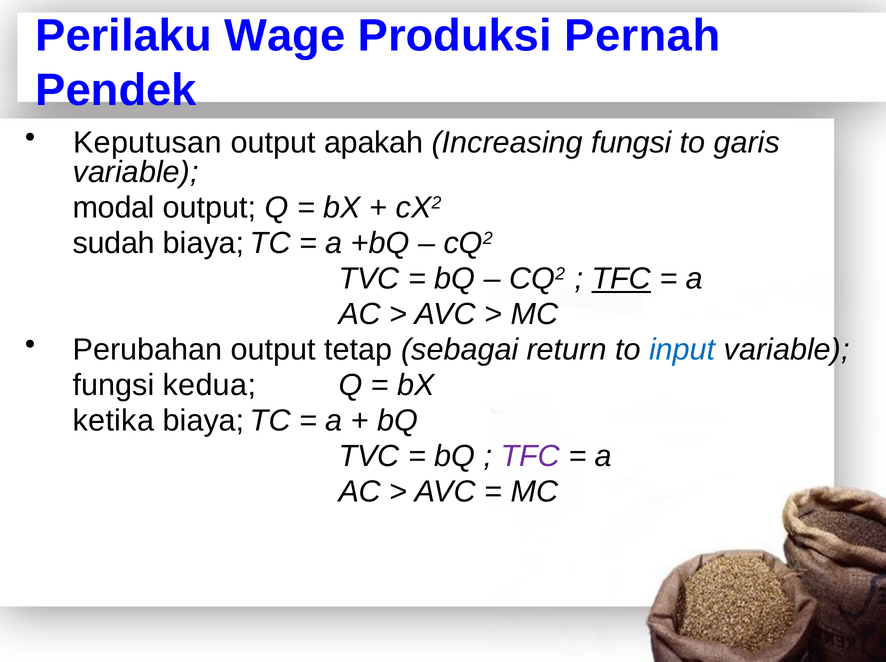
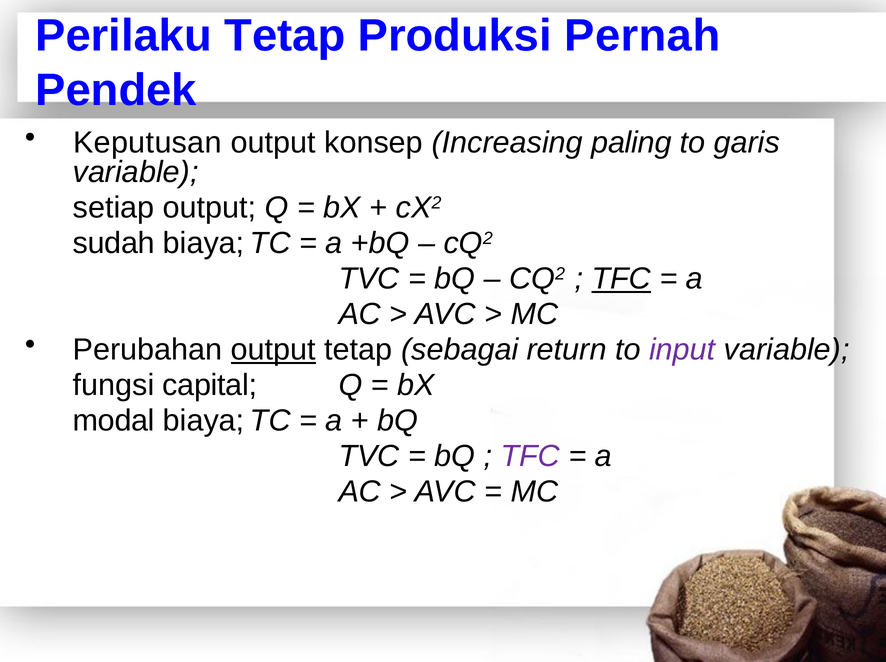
Perilaku Wage: Wage -> Tetap
apakah: apakah -> konsep
Increasing fungsi: fungsi -> paling
modal: modal -> setiap
output at (273, 350) underline: none -> present
input colour: blue -> purple
kedua: kedua -> capital
ketika: ketika -> modal
